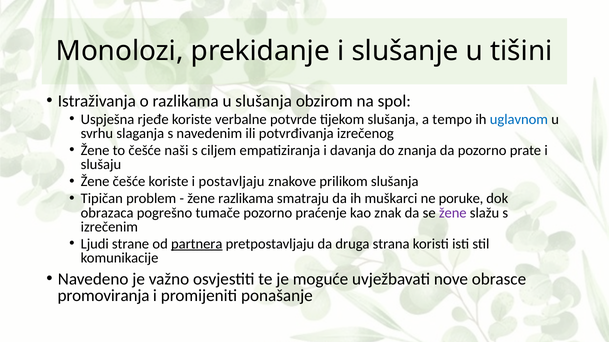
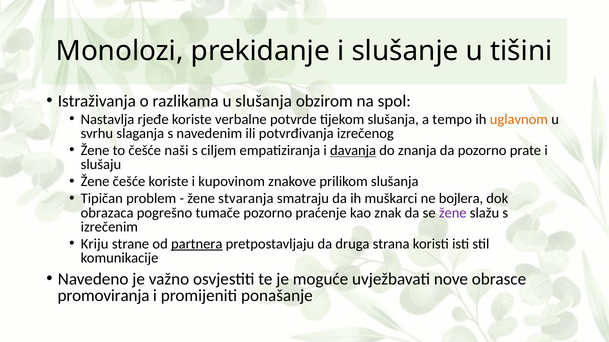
Uspješna: Uspješna -> Nastavlja
uglavnom colour: blue -> orange
davanja underline: none -> present
postavljaju: postavljaju -> kupovinom
žene razlikama: razlikama -> stvaranja
poruke: poruke -> bojlera
Ljudi: Ljudi -> Kriju
